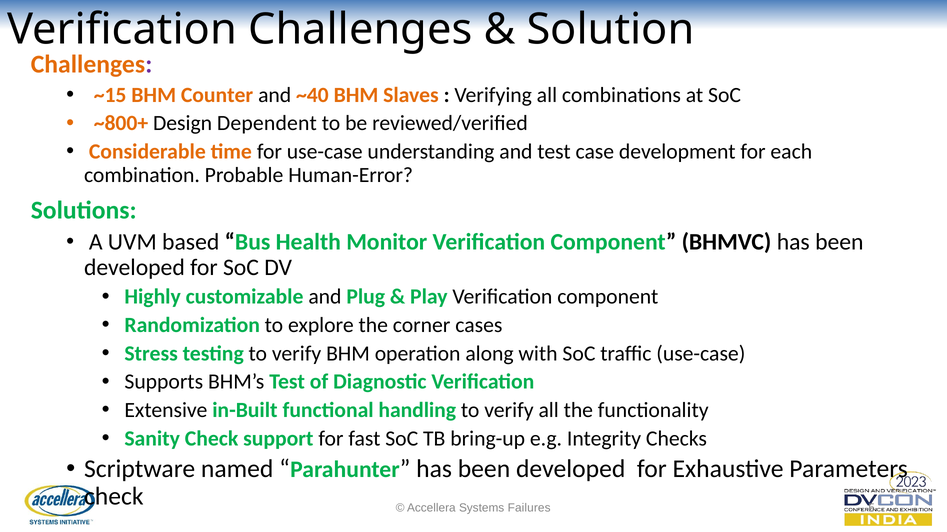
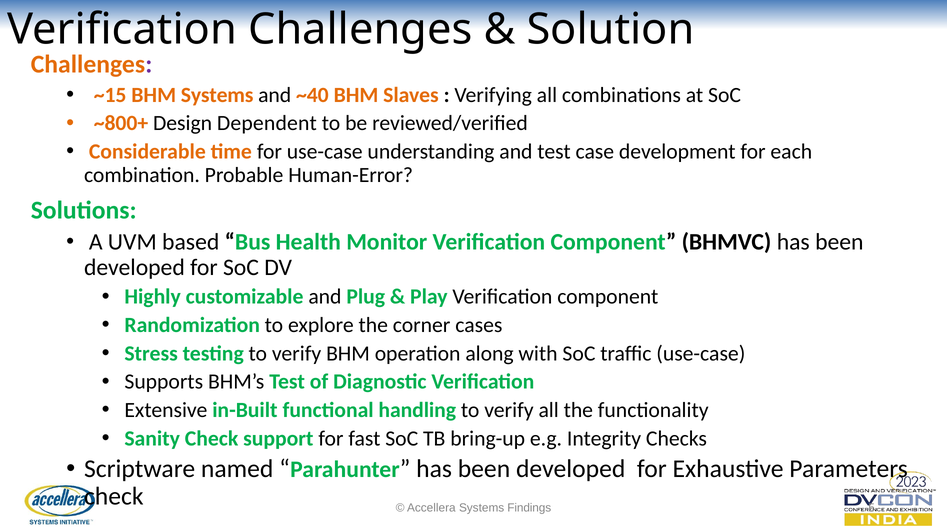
BHM Counter: Counter -> Systems
Failures: Failures -> Findings
